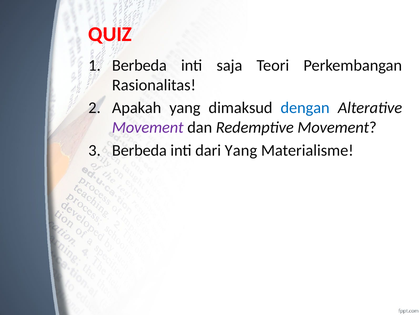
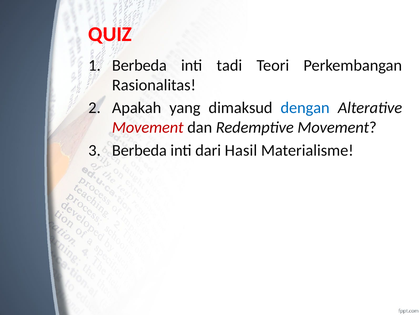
saja: saja -> tadi
Movement at (148, 127) colour: purple -> red
dari Yang: Yang -> Hasil
